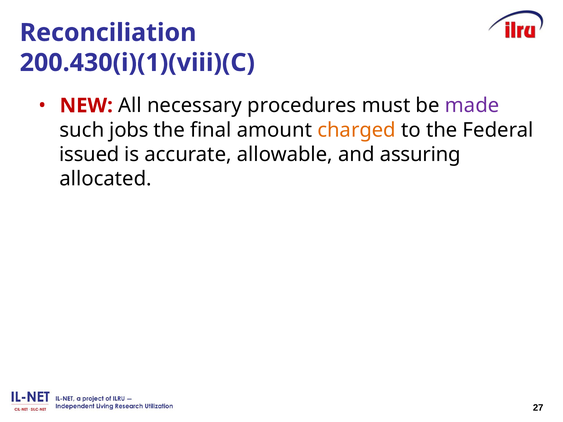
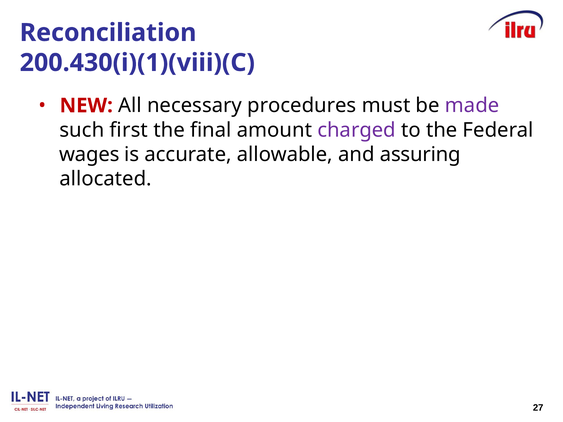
jobs: jobs -> first
charged colour: orange -> purple
issued: issued -> wages
